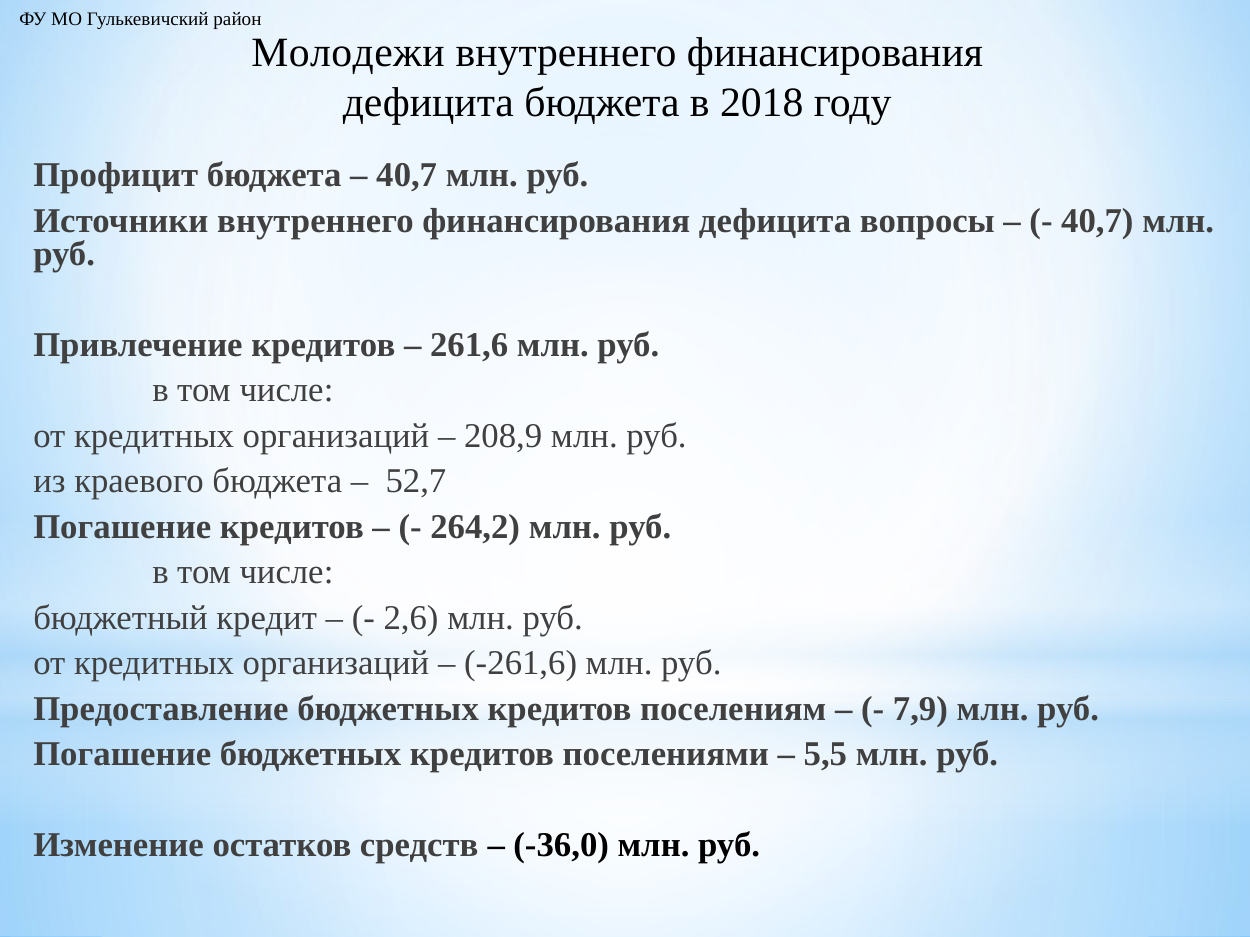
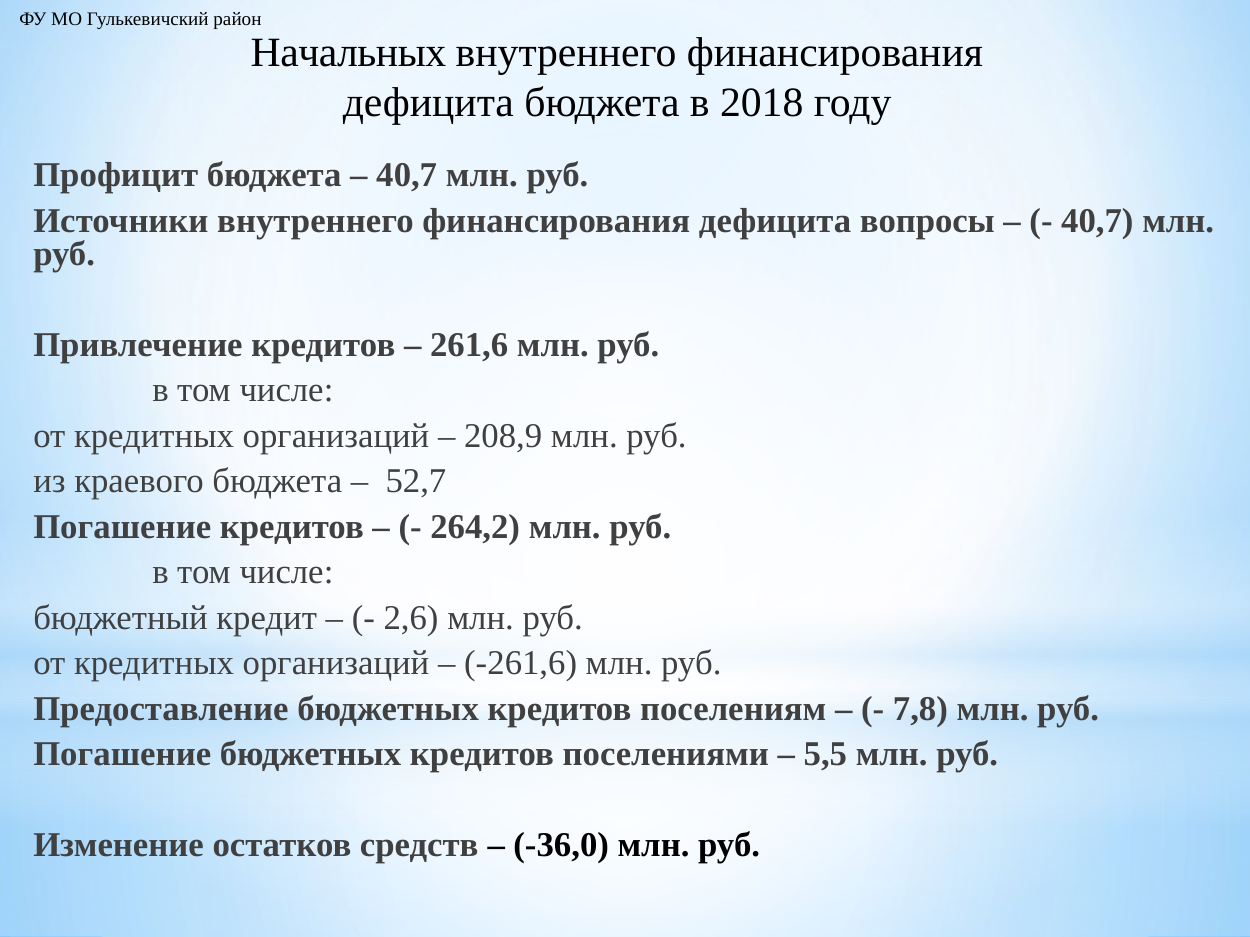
Молодежи: Молодежи -> Начальных
7,9: 7,9 -> 7,8
